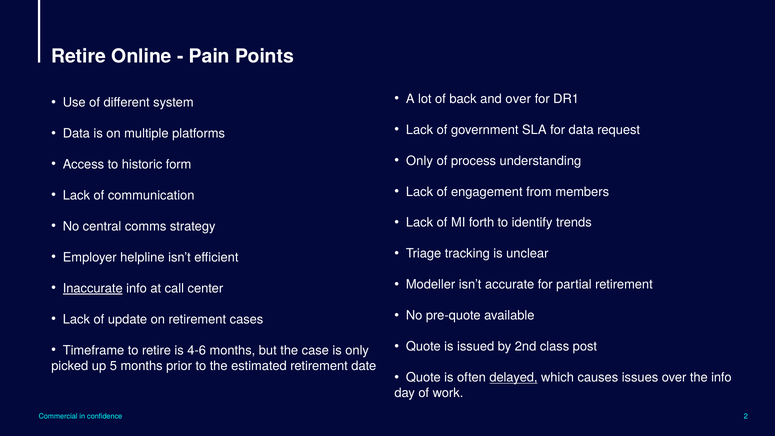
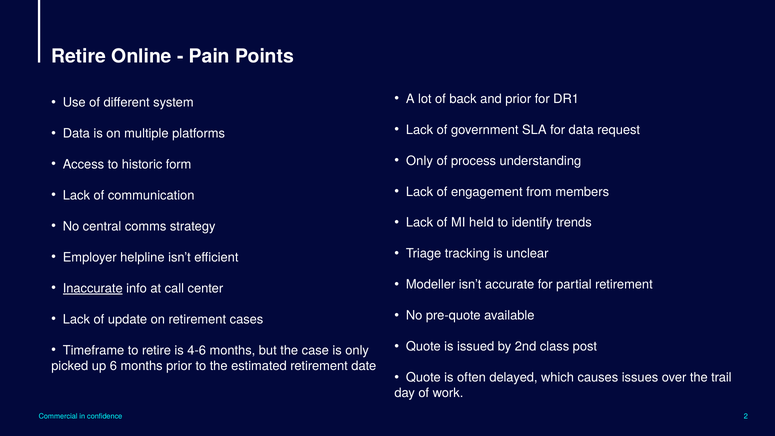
and over: over -> prior
forth: forth -> held
5: 5 -> 6
delayed underline: present -> none
the info: info -> trail
